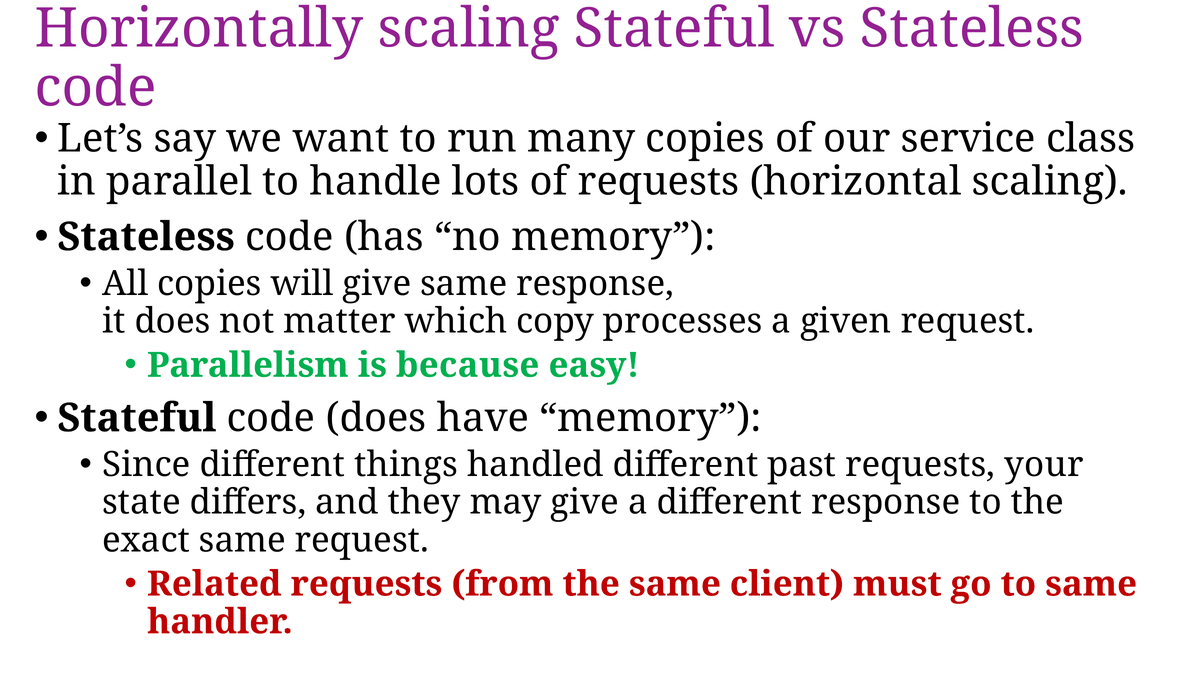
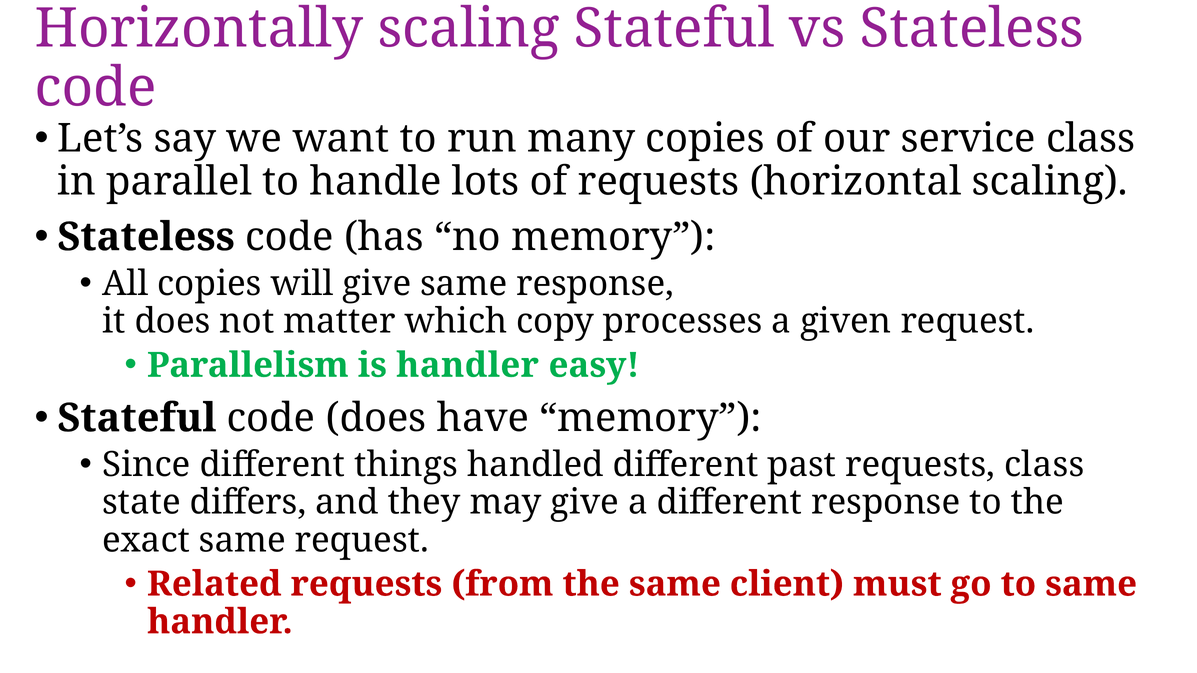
is because: because -> handler
requests your: your -> class
